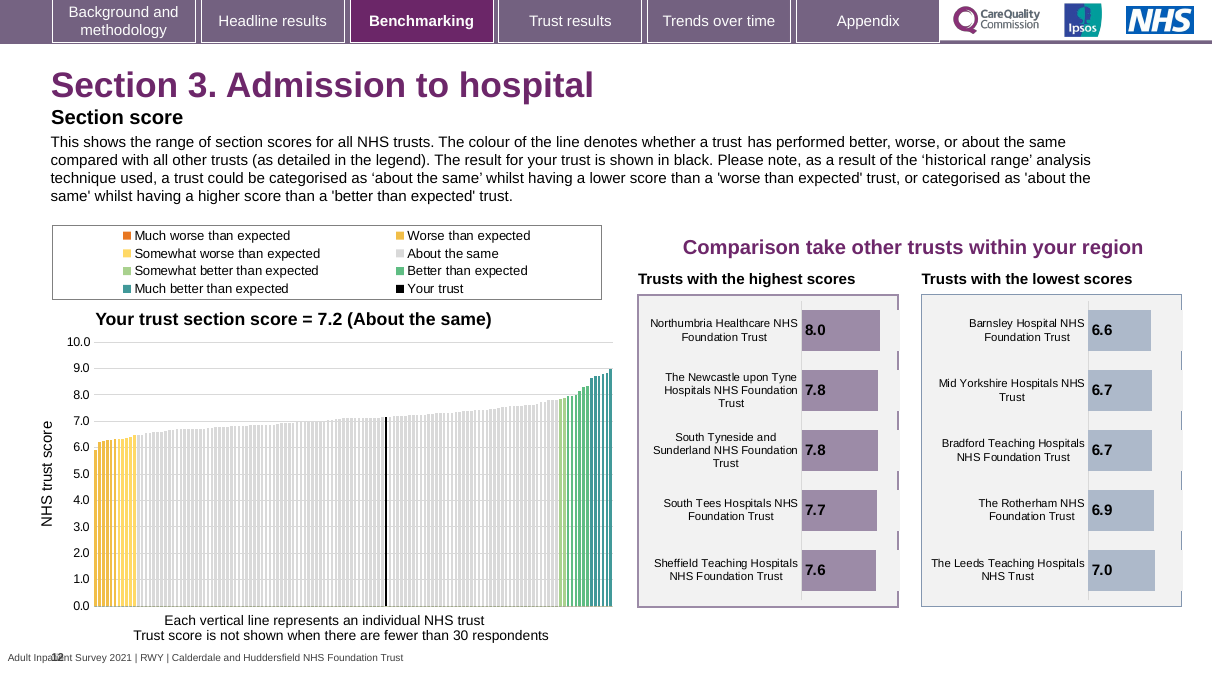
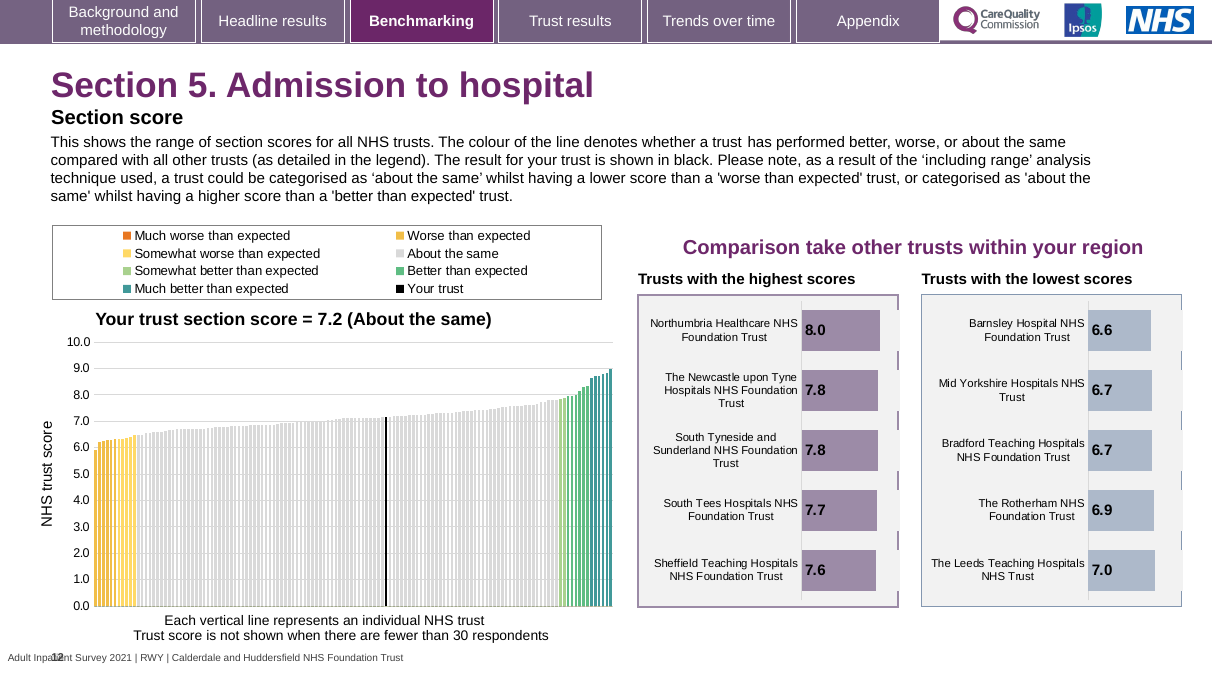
3: 3 -> 5
historical: historical -> including
